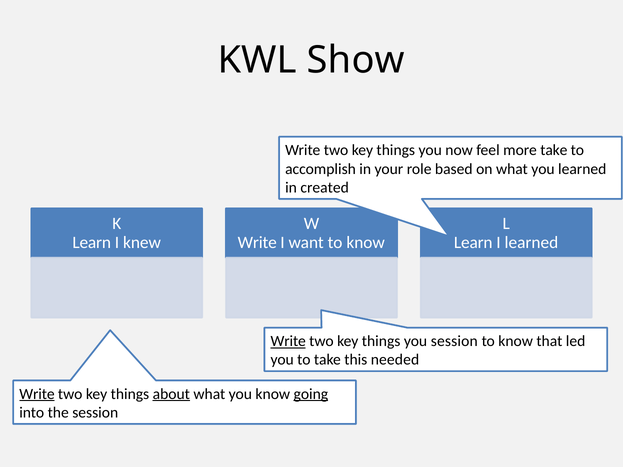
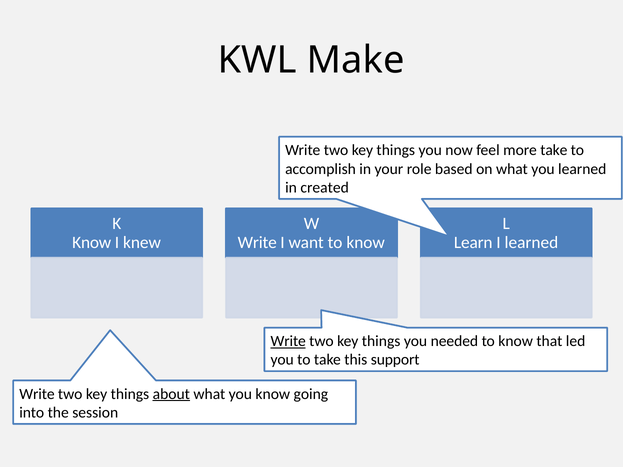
Show: Show -> Make
Learn at (92, 243): Learn -> Know
you session: session -> needed
needed: needed -> support
Write at (37, 394) underline: present -> none
going underline: present -> none
